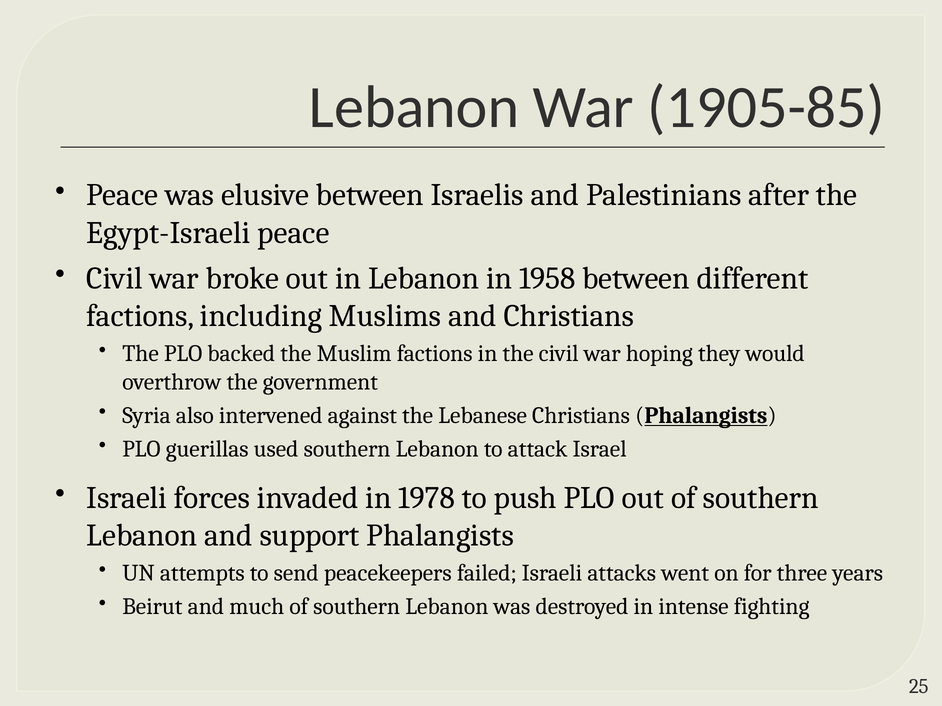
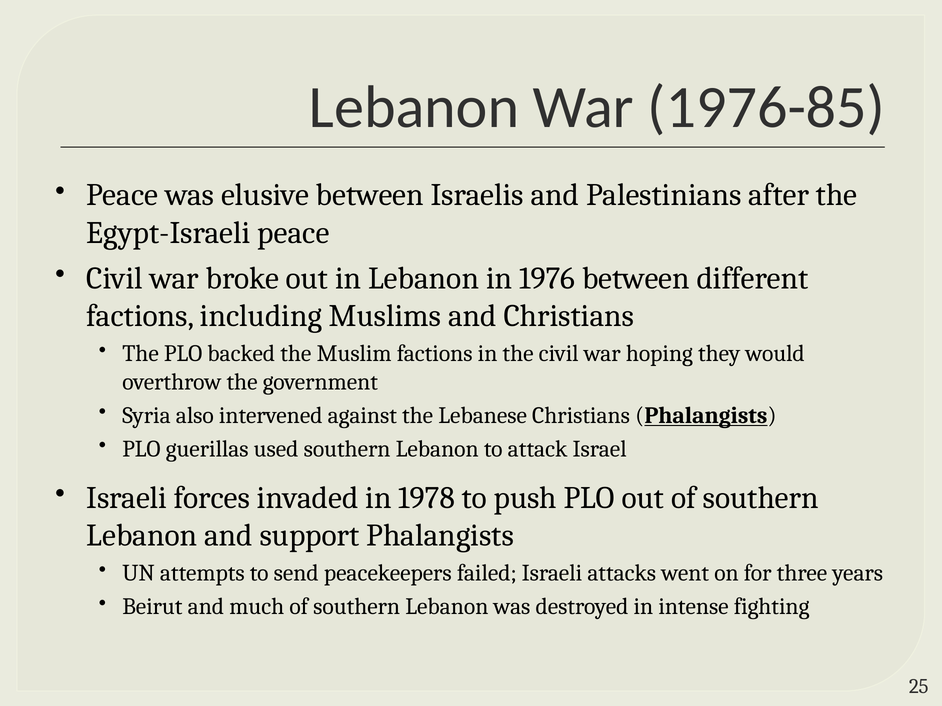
1905-85: 1905-85 -> 1976-85
1958: 1958 -> 1976
